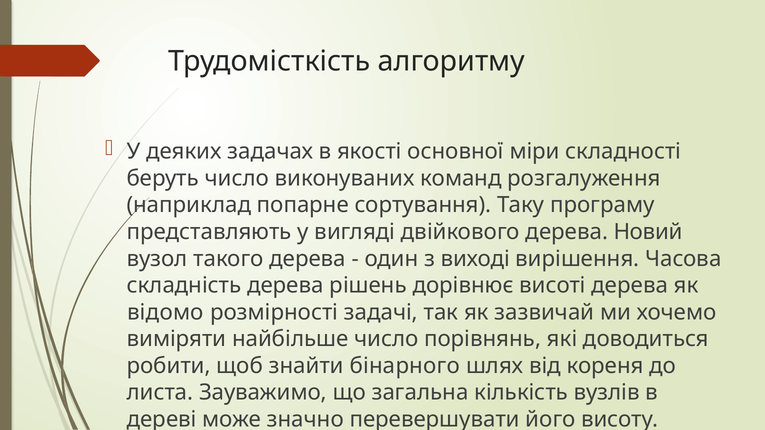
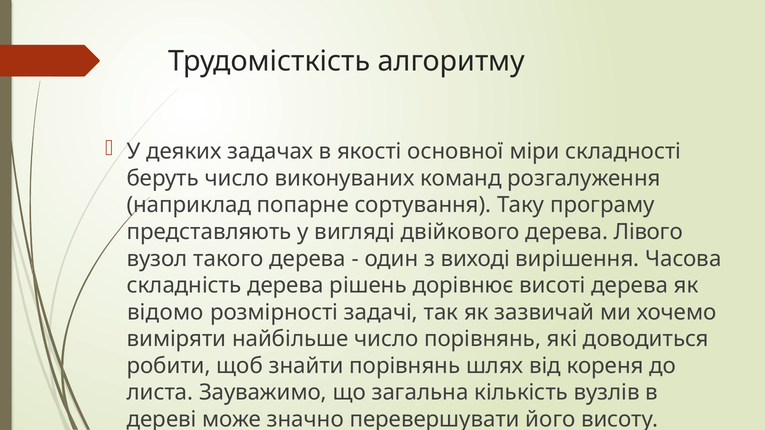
Новий: Новий -> Лівого
знайти бінарного: бінарного -> порівнянь
